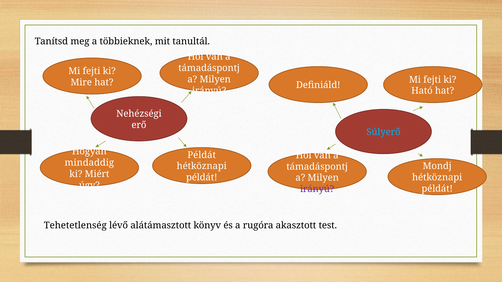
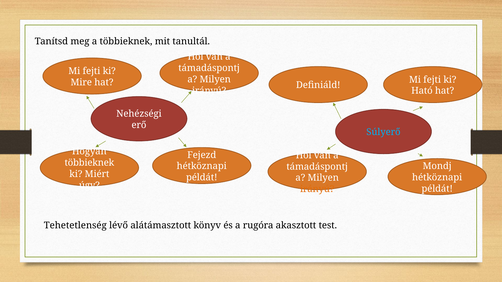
Példát at (202, 155): Példát -> Fejezd
mindaddig at (89, 163): mindaddig -> többieknek
irányú at (317, 189) colour: purple -> orange
